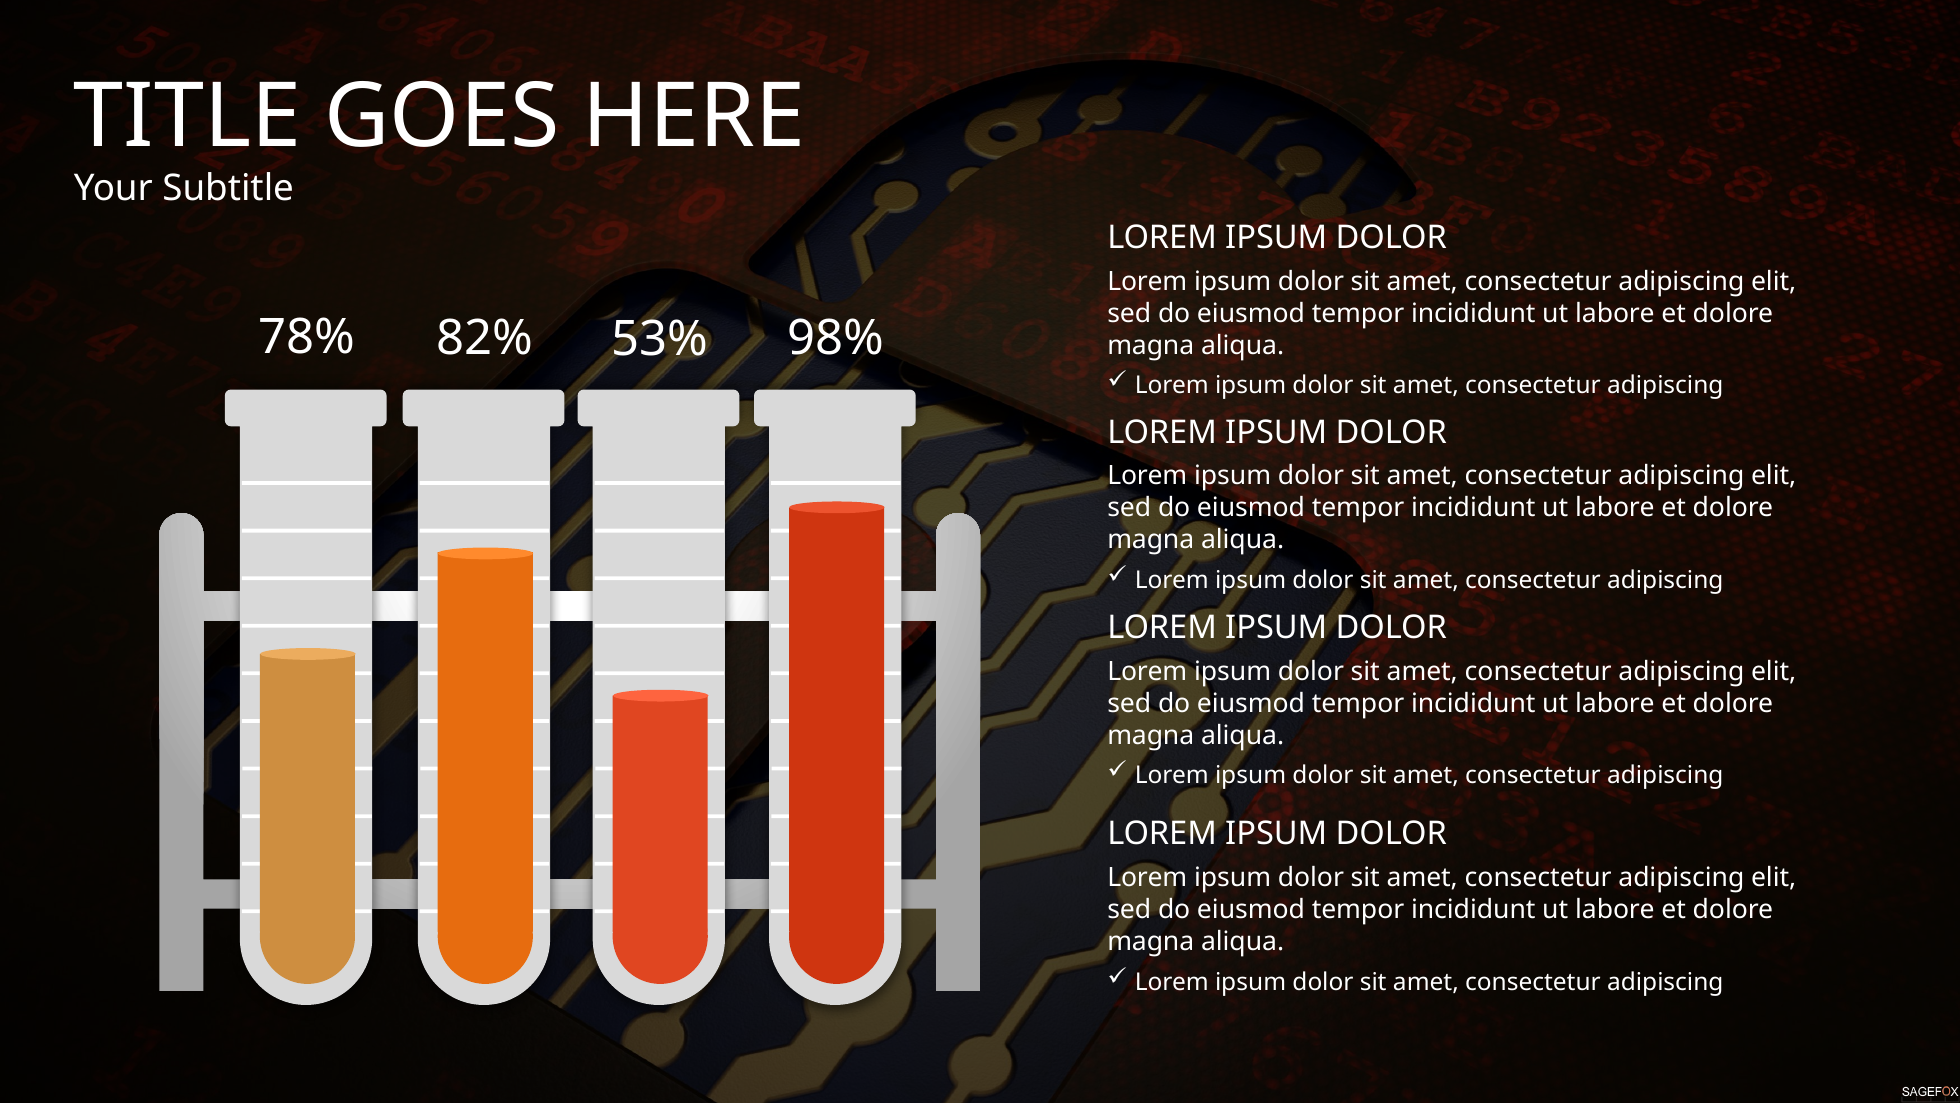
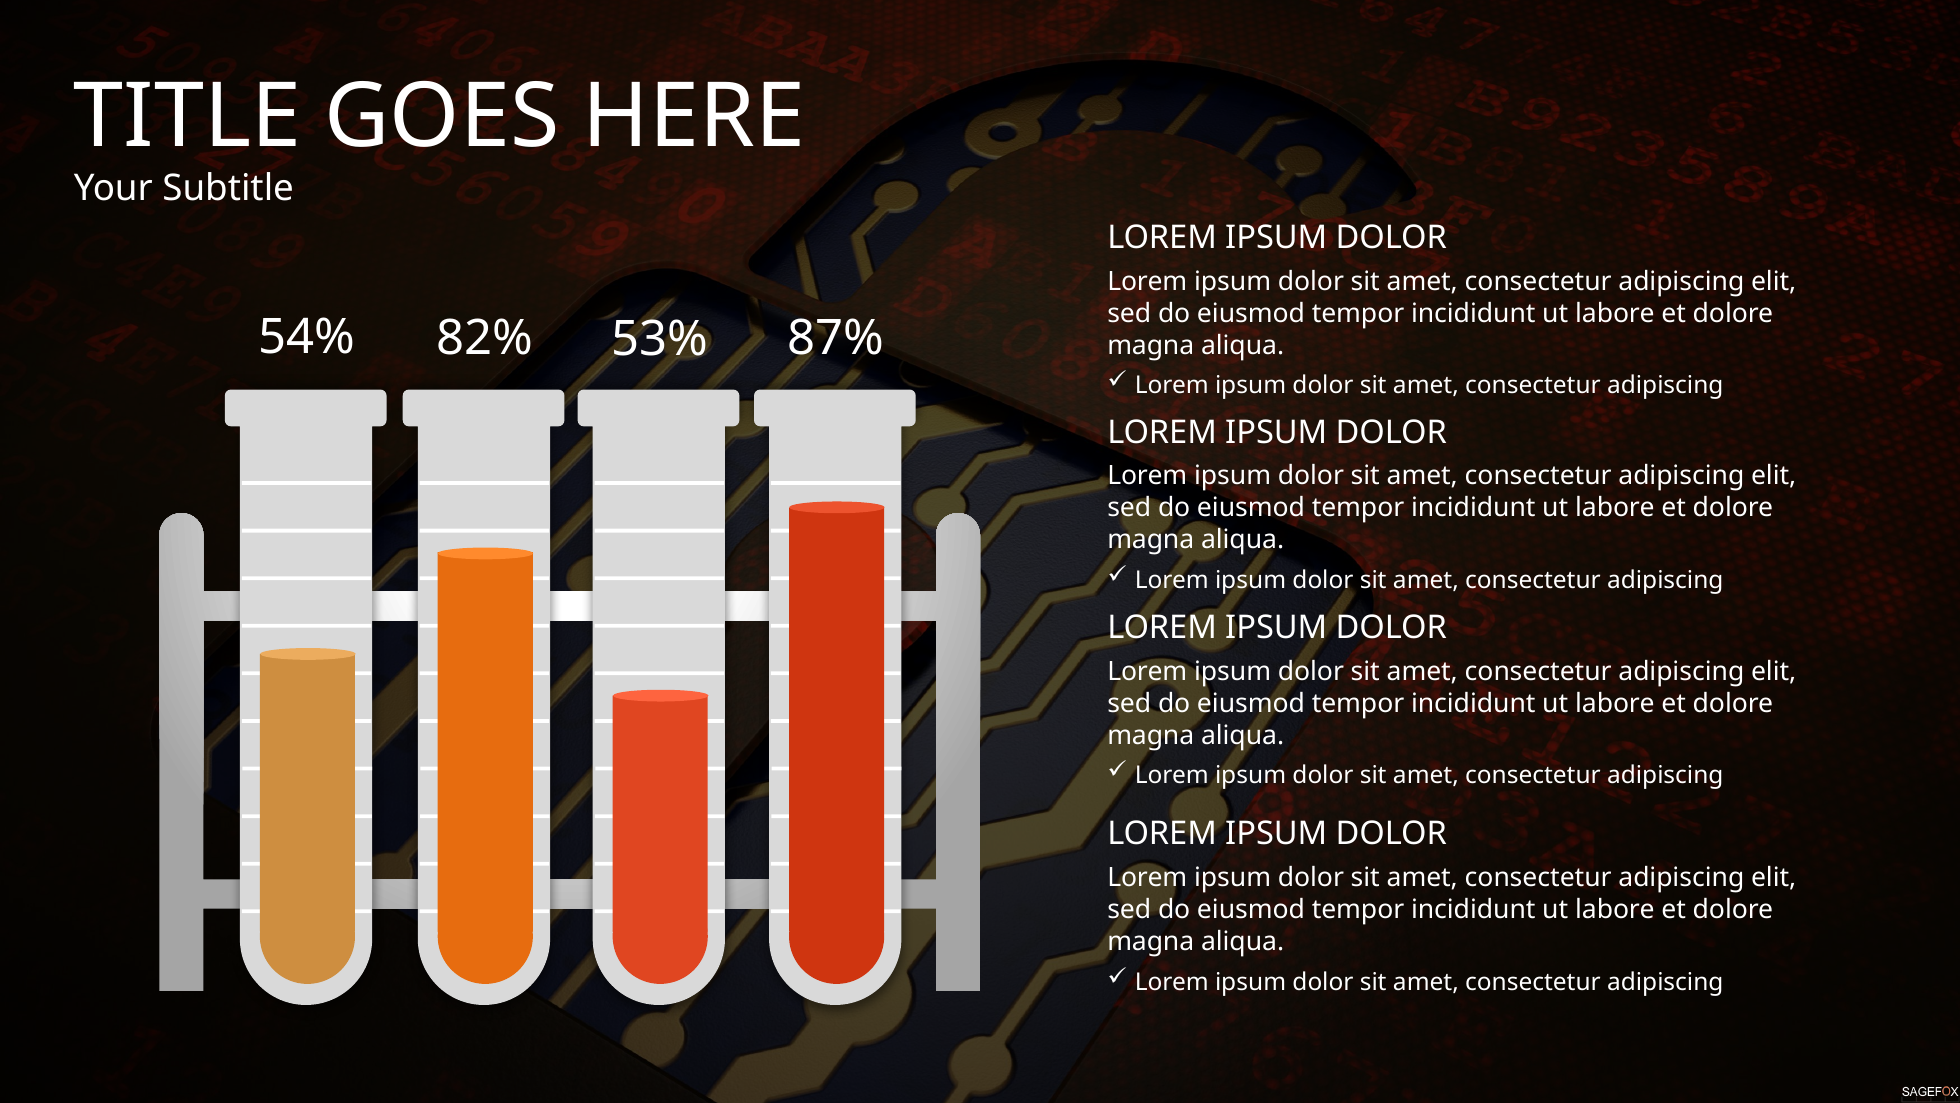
78%: 78% -> 54%
98%: 98% -> 87%
